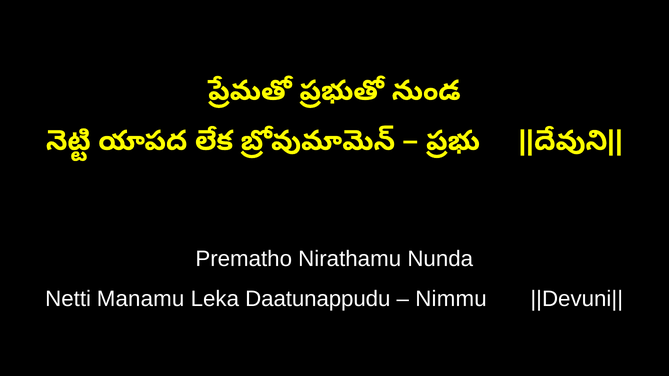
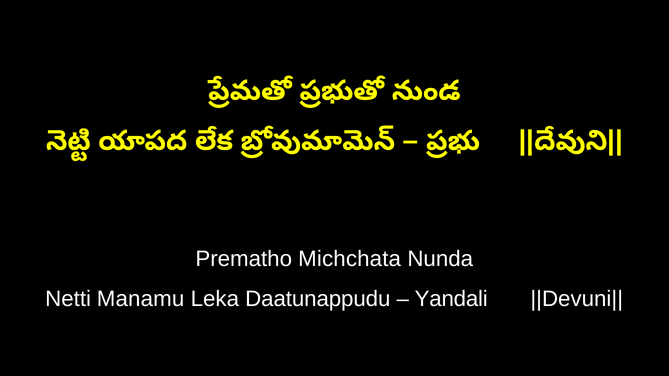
Nirathamu: Nirathamu -> Michchata
Nimmu: Nimmu -> Yandali
